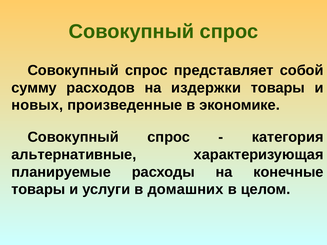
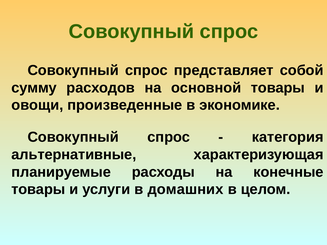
издержки: издержки -> основной
новых: новых -> овощи
